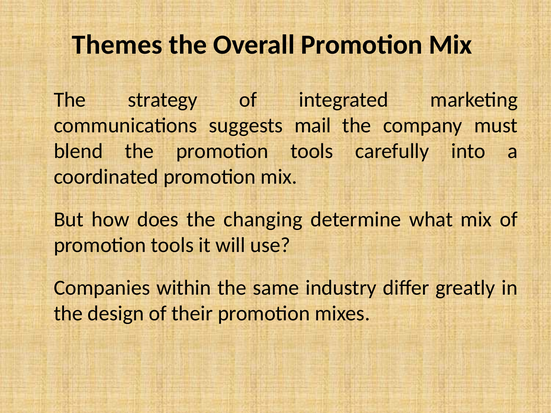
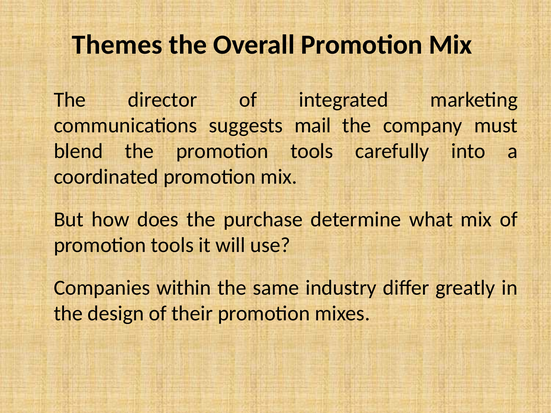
strategy: strategy -> director
changing: changing -> purchase
